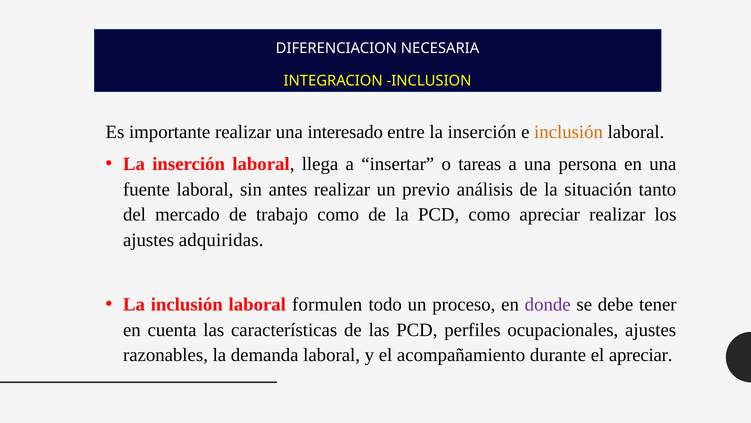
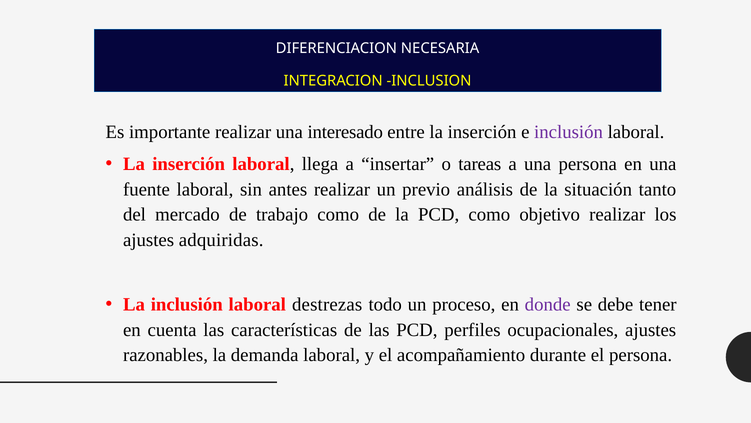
inclusión at (569, 132) colour: orange -> purple
como apreciar: apreciar -> objetivo
formulen: formulen -> destrezas
el apreciar: apreciar -> persona
